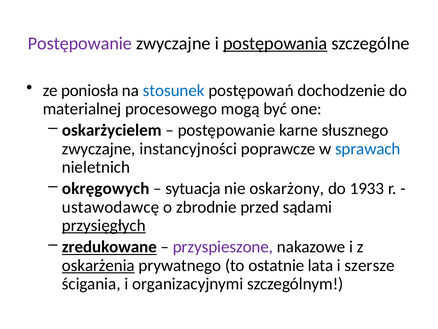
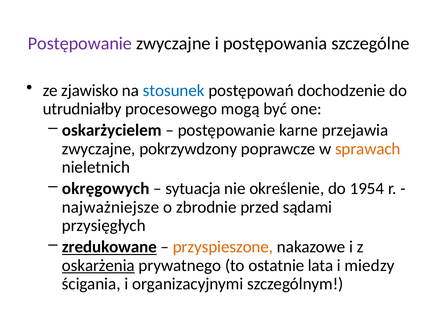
postępowania underline: present -> none
poniosła: poniosła -> zjawisko
materialnej: materialnej -> utrudniałby
słusznego: słusznego -> przejawia
instancyjności: instancyjności -> pokrzywdzony
sprawach colour: blue -> orange
oskarżony: oskarżony -> określenie
1933: 1933 -> 1954
ustawodawcę: ustawodawcę -> najważniejsze
przysięgłych underline: present -> none
przyspieszone colour: purple -> orange
szersze: szersze -> miedzy
